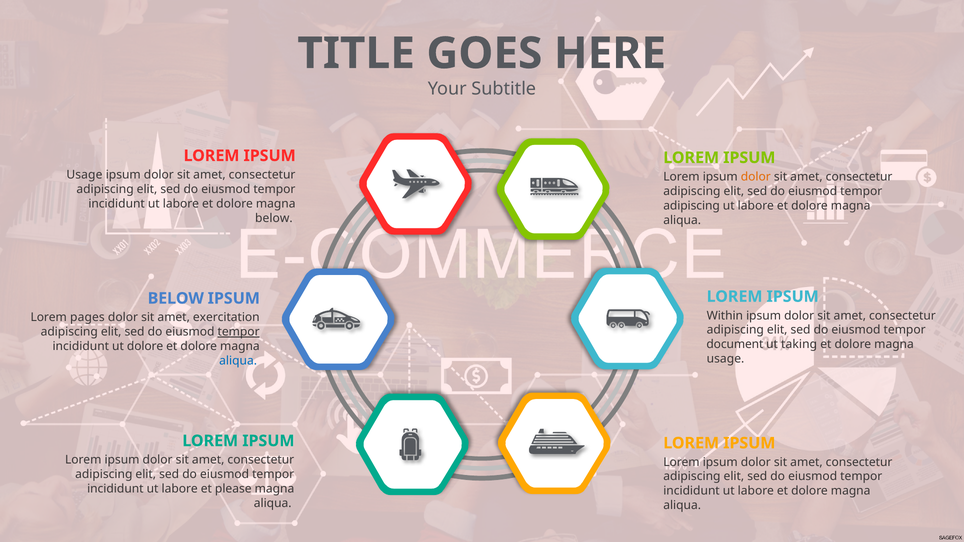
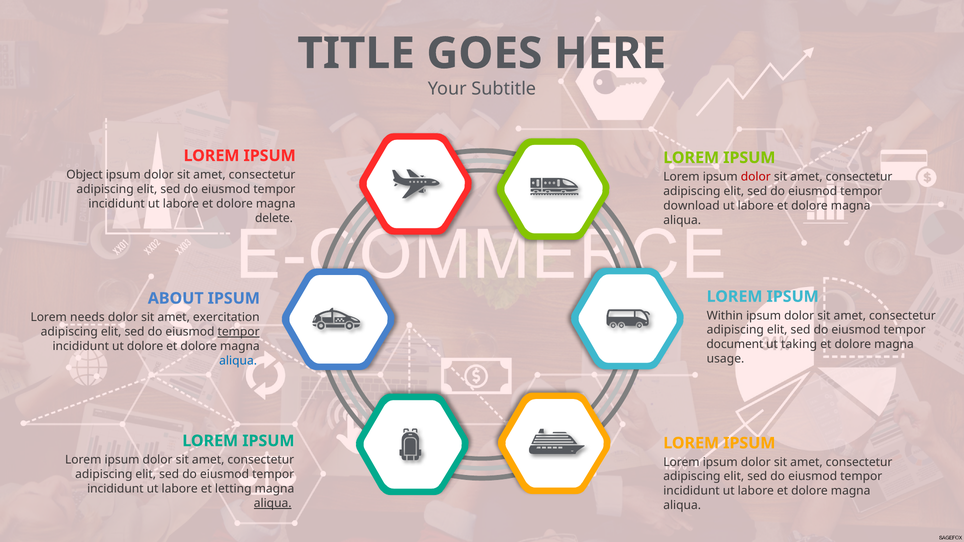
Usage at (84, 175): Usage -> Object
dolor at (756, 177) colour: orange -> red
adipiscing at (692, 206): adipiscing -> download
below at (274, 218): below -> delete
BELOW at (176, 299): BELOW -> ABOUT
pages: pages -> needs
please: please -> letting
aliqua at (273, 503) underline: none -> present
